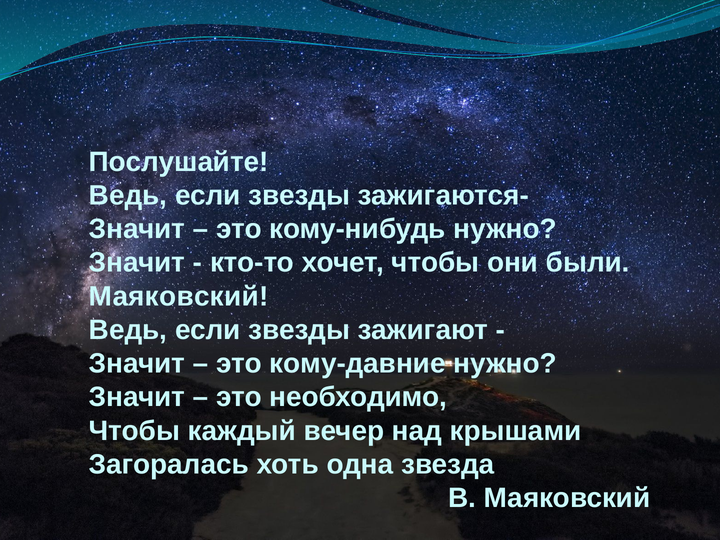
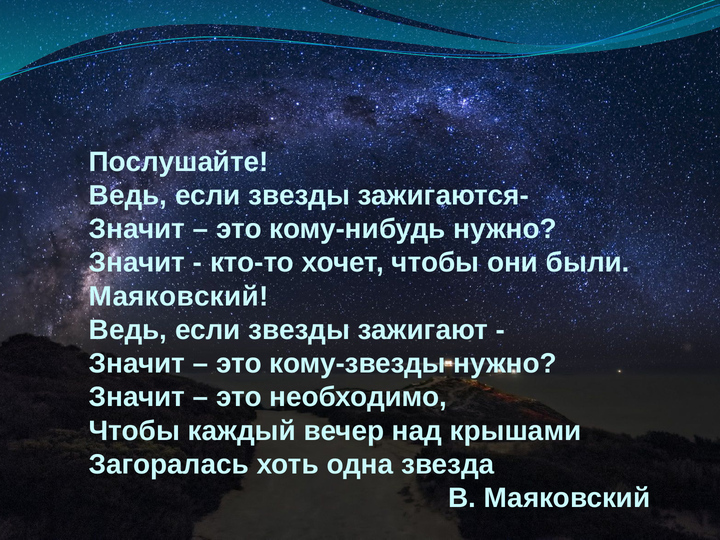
кому-давние: кому-давние -> кому-звезды
